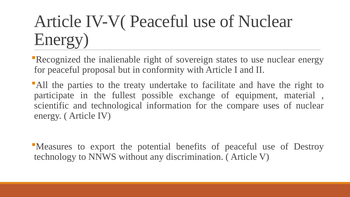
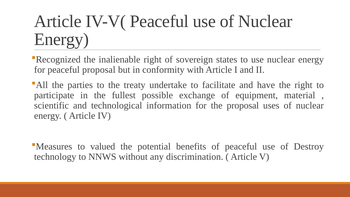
the compare: compare -> proposal
export: export -> valued
